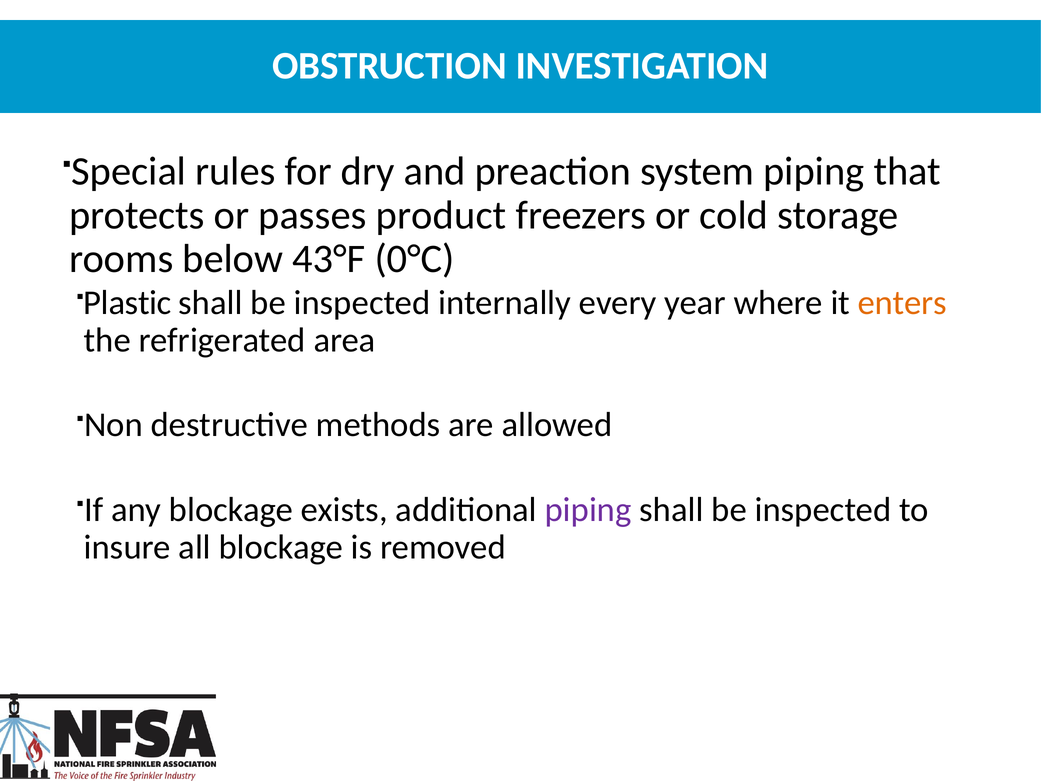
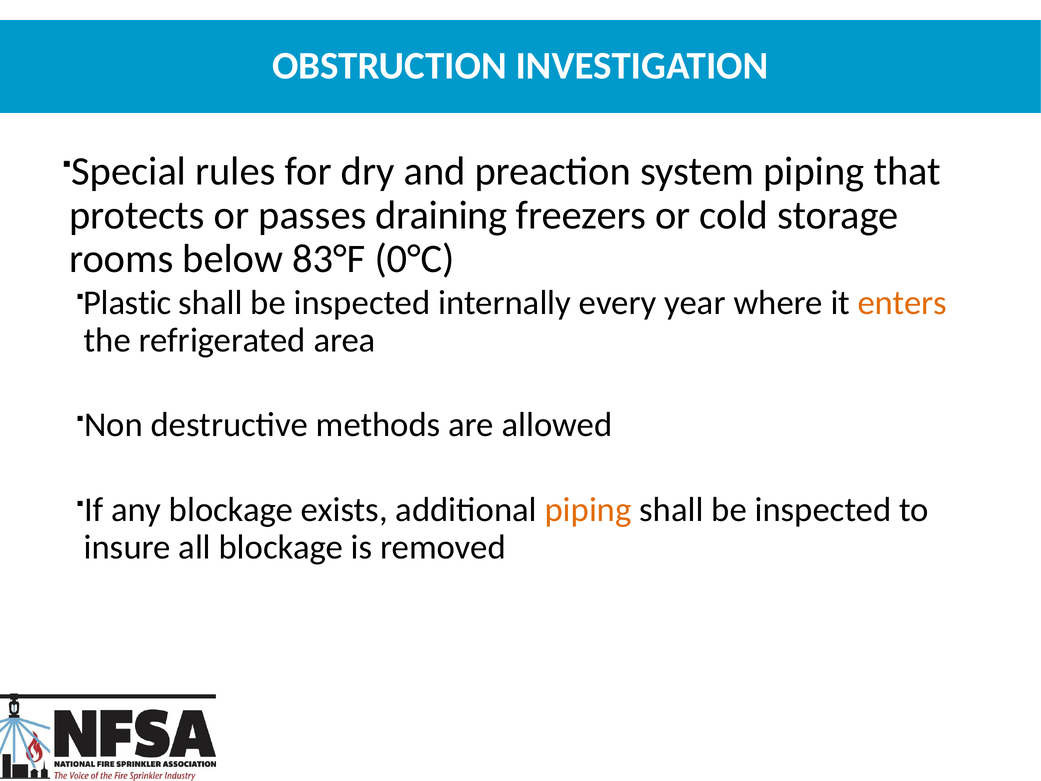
product: product -> draining
43°F: 43°F -> 83°F
piping at (588, 510) colour: purple -> orange
